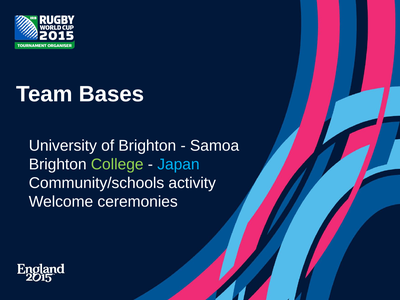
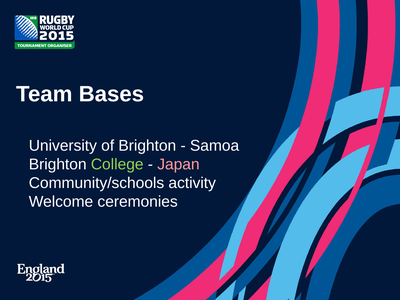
Japan colour: light blue -> pink
